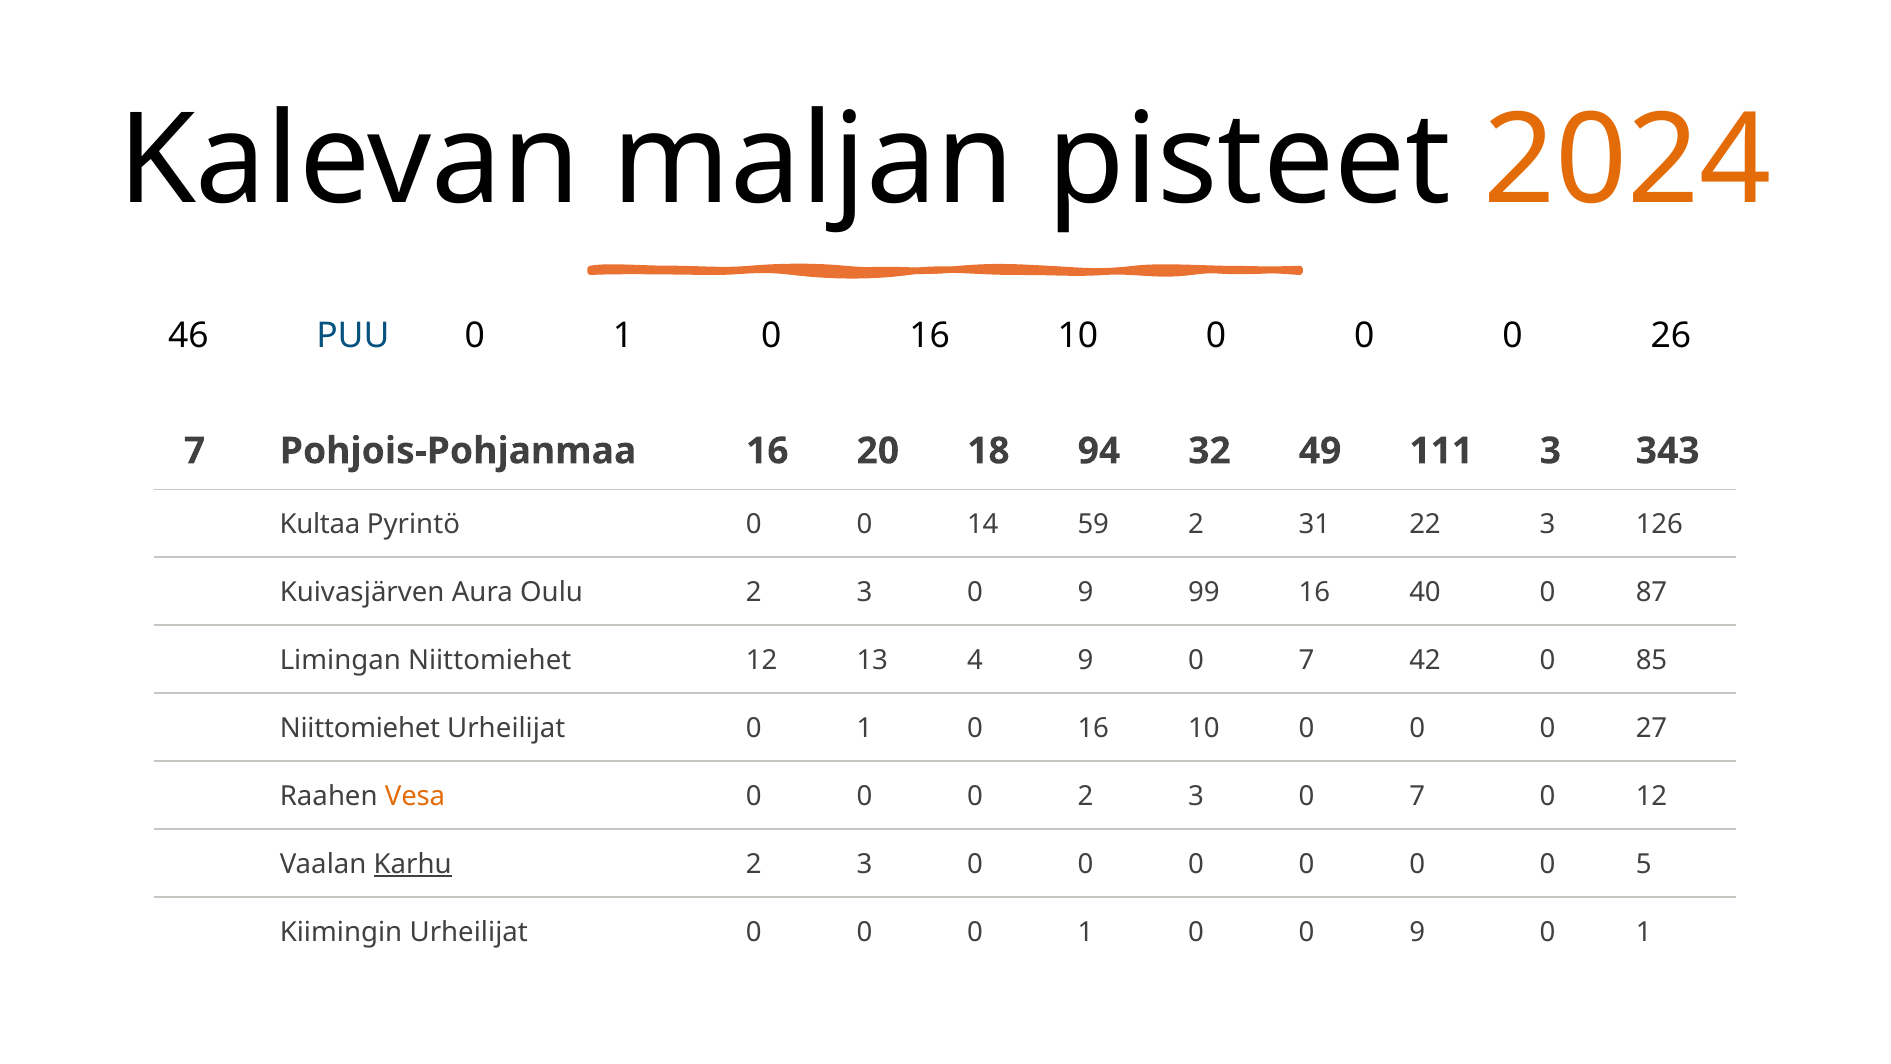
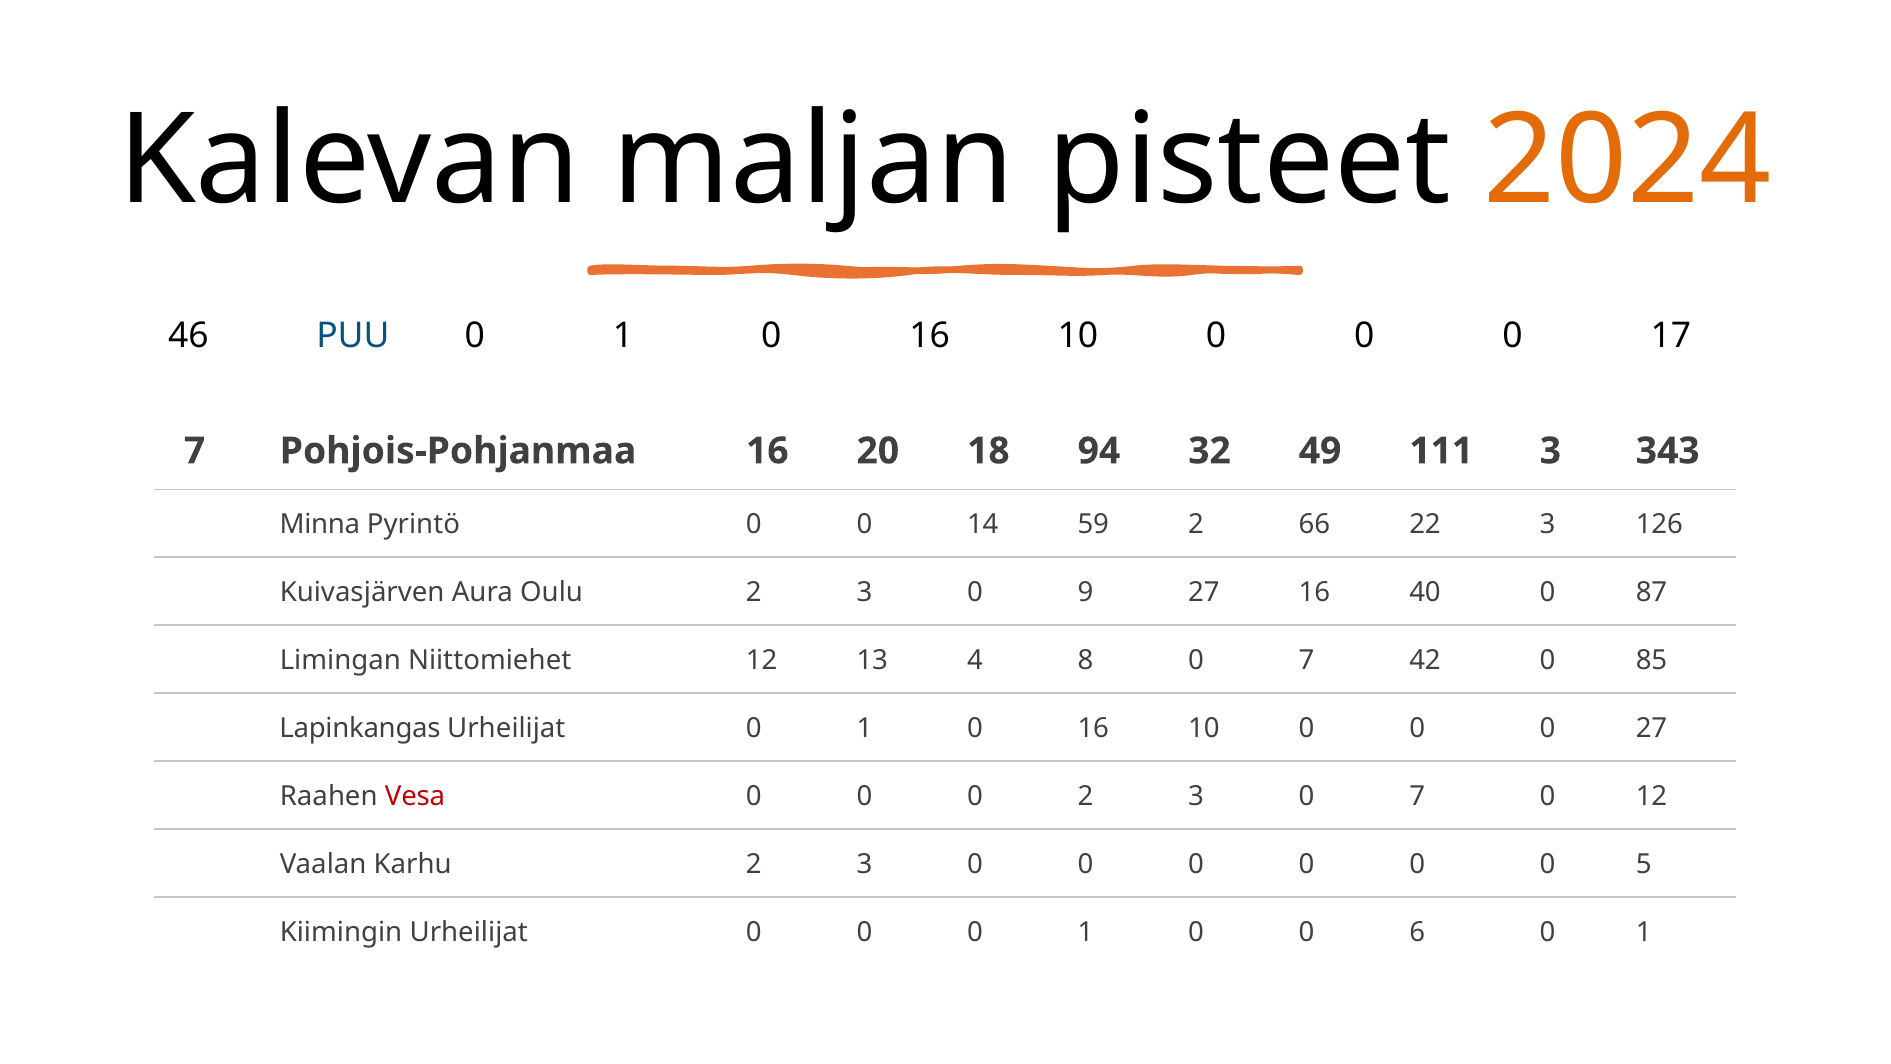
26: 26 -> 17
Kultaa: Kultaa -> Minna
31: 31 -> 66
9 99: 99 -> 27
4 9: 9 -> 8
Niittomiehet at (360, 728): Niittomiehet -> Lapinkangas
Vesa colour: orange -> red
Karhu underline: present -> none
0 0 9: 9 -> 6
